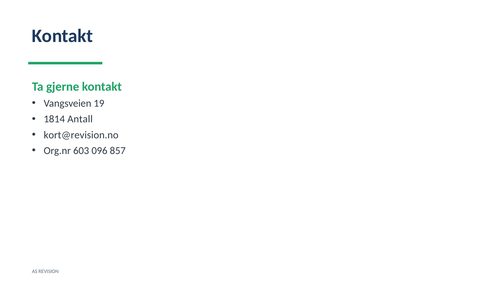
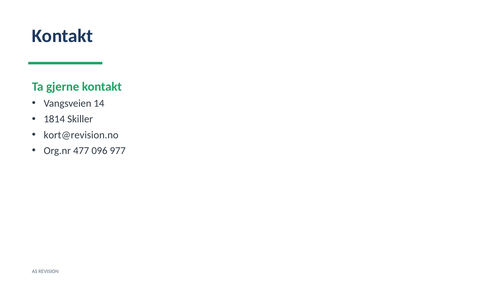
19: 19 -> 14
Antall: Antall -> Skiller
603: 603 -> 477
857: 857 -> 977
